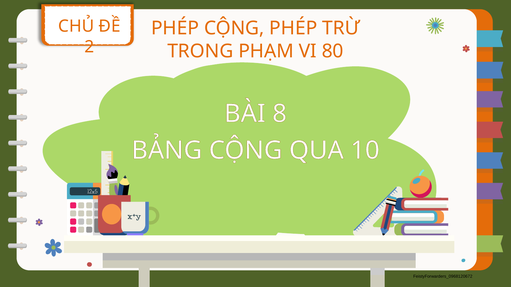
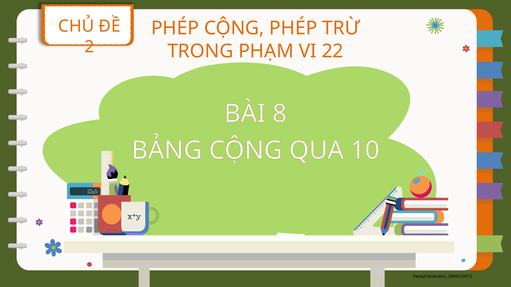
80: 80 -> 22
